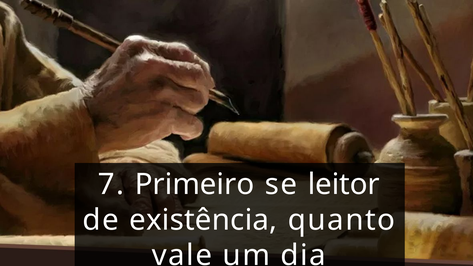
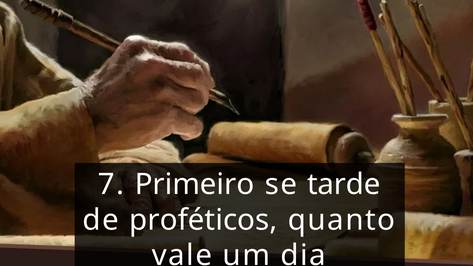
leitor: leitor -> tarde
existência: existência -> proféticos
